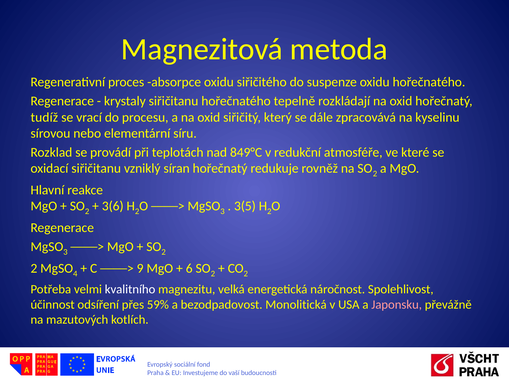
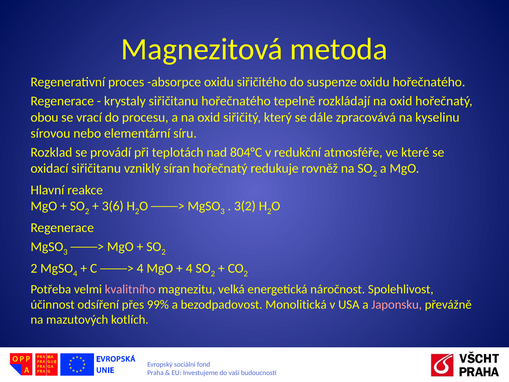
tudíž: tudíž -> obou
849°C: 849°C -> 804°C
3(5: 3(5 -> 3(2
9 at (140, 268): 9 -> 4
6 at (189, 268): 6 -> 4
kvalitního colour: white -> pink
59%: 59% -> 99%
